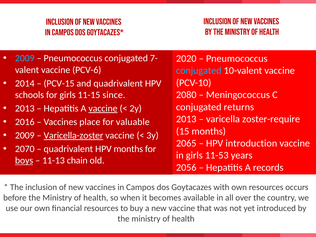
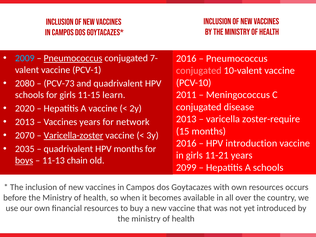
Pneumococcus at (73, 58) underline: none -> present
2020 at (186, 59): 2020 -> 2016
PCV-6: PCV-6 -> PCV-1
conjugated at (199, 71) colour: light blue -> pink
2014: 2014 -> 2080
PCV-15: PCV-15 -> PCV-73
2080: 2080 -> 2011
since: since -> learn
returns: returns -> disease
2013 at (25, 108): 2013 -> 2020
vaccine at (103, 108) underline: present -> none
2016 at (25, 122): 2016 -> 2013
Vaccines place: place -> years
valuable: valuable -> network
2009 at (25, 135): 2009 -> 2070
2065 at (186, 143): 2065 -> 2016
2070: 2070 -> 2035
11-53: 11-53 -> 11-21
2056: 2056 -> 2099
A records: records -> schools
